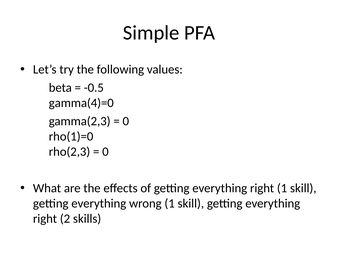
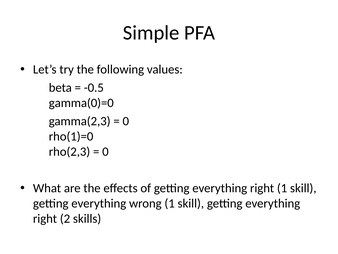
gamma(4)=0: gamma(4)=0 -> gamma(0)=0
